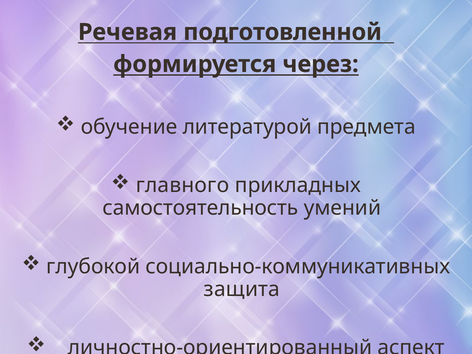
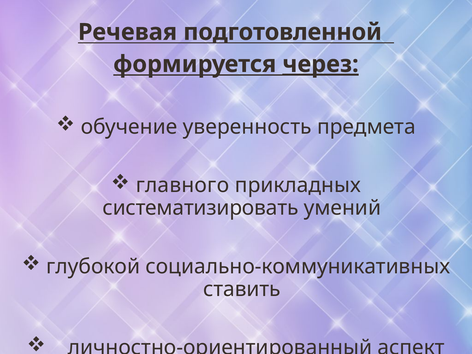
через underline: none -> present
литературой: литературой -> уверенность
самостоятельность: самостоятельность -> систематизировать
защита: защита -> ставить
